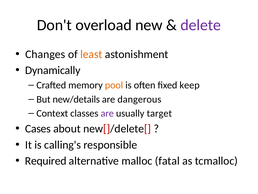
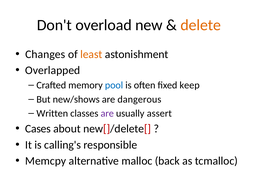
delete colour: purple -> orange
Dynamically: Dynamically -> Overlapped
pool colour: orange -> blue
new/details: new/details -> new/shows
Context: Context -> Written
target: target -> assert
Required: Required -> Memcpy
fatal: fatal -> back
